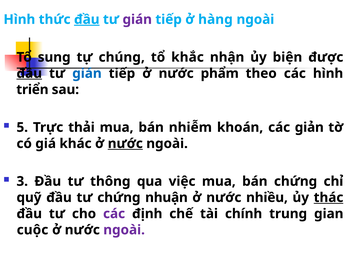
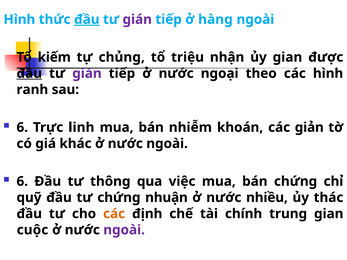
sung: sung -> kiếm
chúng: chúng -> chủng
khắc: khắc -> triệu
ủy biện: biện -> gian
gián at (87, 73) colour: blue -> purple
phẩm: phẩm -> ngoại
triển: triển -> ranh
5 at (22, 127): 5 -> 6
thải: thải -> linh
nước at (125, 144) underline: present -> none
3 at (22, 182): 3 -> 6
thác underline: present -> none
các at (114, 214) colour: purple -> orange
